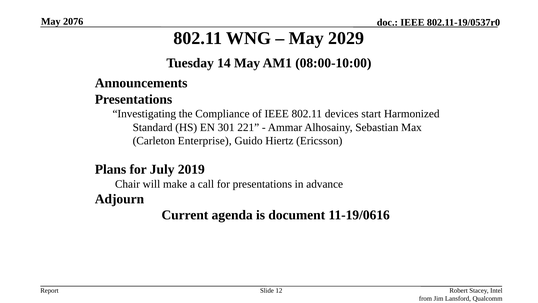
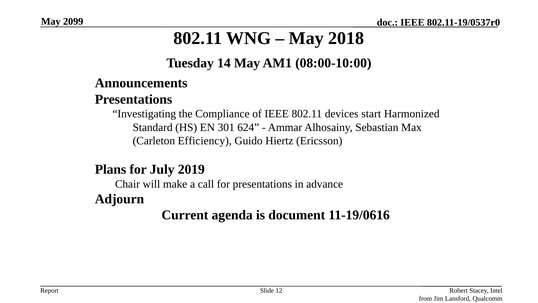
2076: 2076 -> 2099
2029: 2029 -> 2018
221: 221 -> 624
Enterprise: Enterprise -> Efficiency
